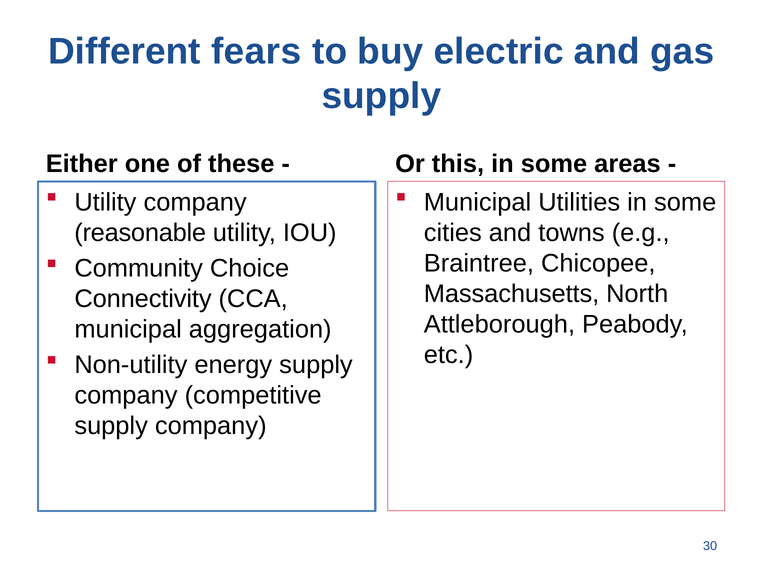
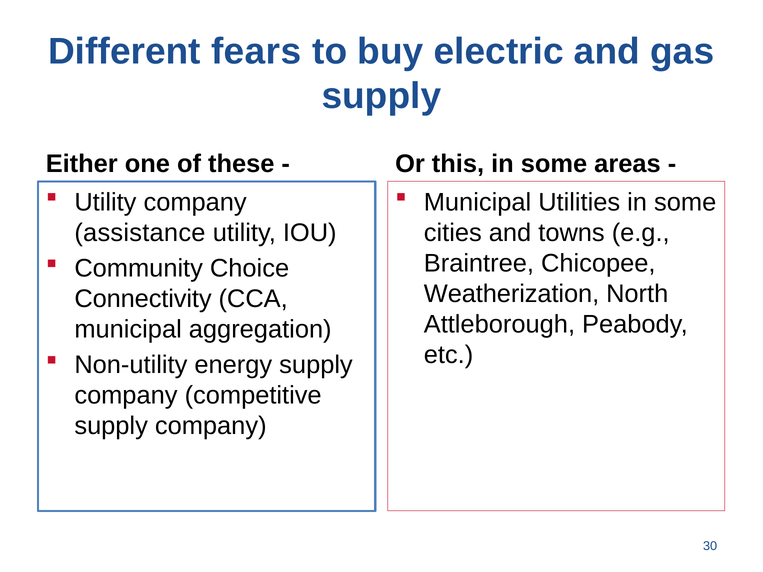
reasonable: reasonable -> assistance
Massachusetts: Massachusetts -> Weatherization
